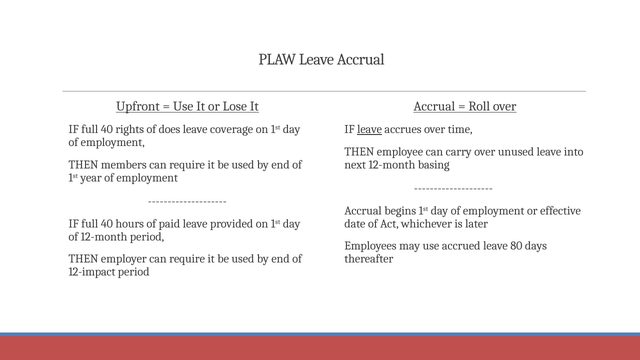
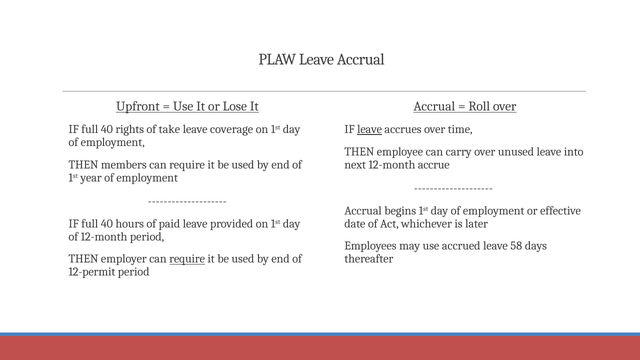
does: does -> take
basing: basing -> accrue
80: 80 -> 58
require at (187, 259) underline: none -> present
12-impact: 12-impact -> 12-permit
